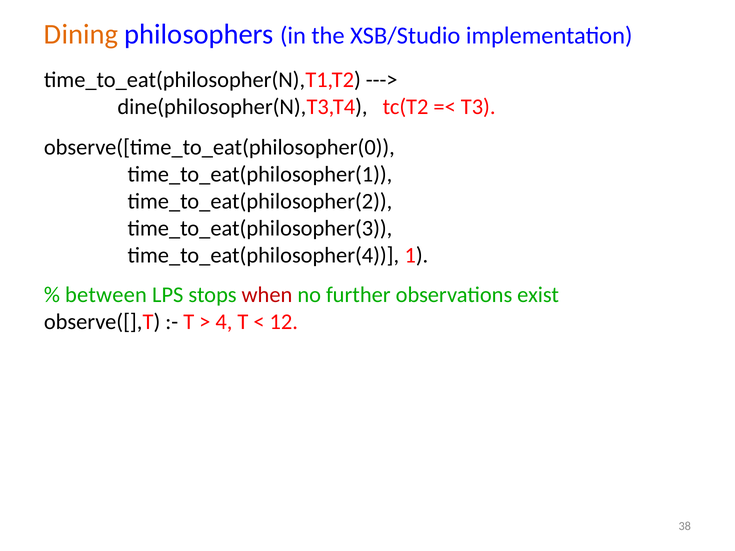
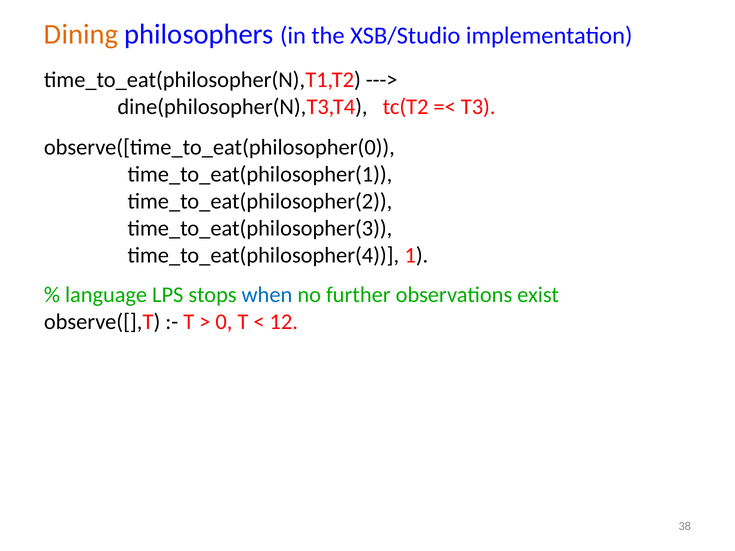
between: between -> language
when colour: red -> blue
4: 4 -> 0
